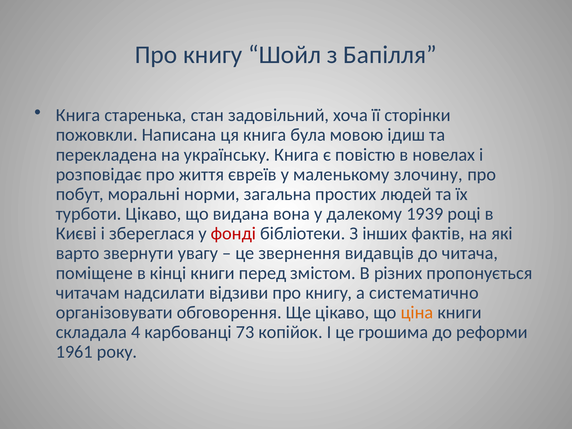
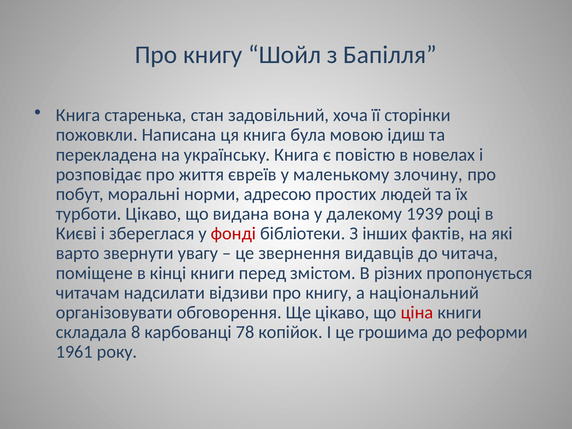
загальна: загальна -> адресою
систематично: систематично -> національний
ціна colour: orange -> red
4: 4 -> 8
73: 73 -> 78
